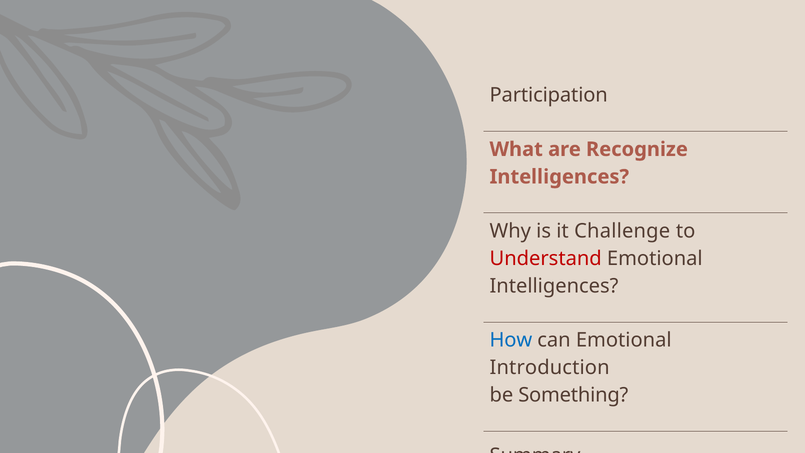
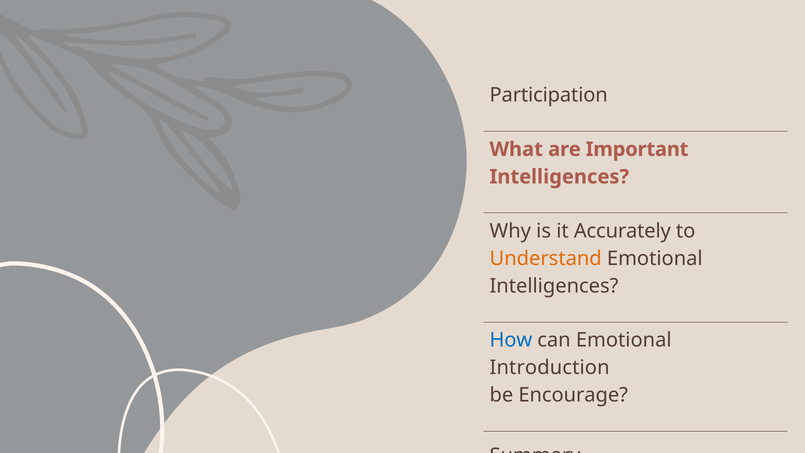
Recognize: Recognize -> Important
Challenge: Challenge -> Accurately
Understand colour: red -> orange
Something: Something -> Encourage
